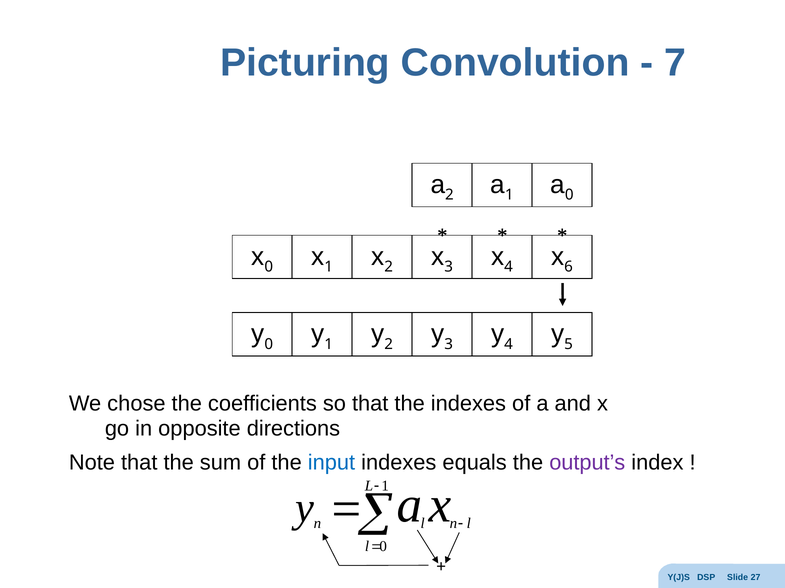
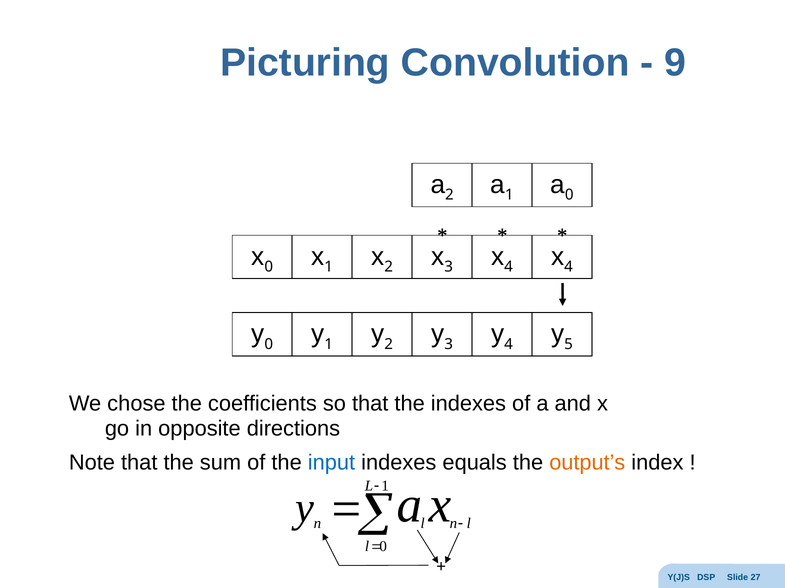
7: 7 -> 9
6 at (569, 267): 6 -> 4
output’s colour: purple -> orange
